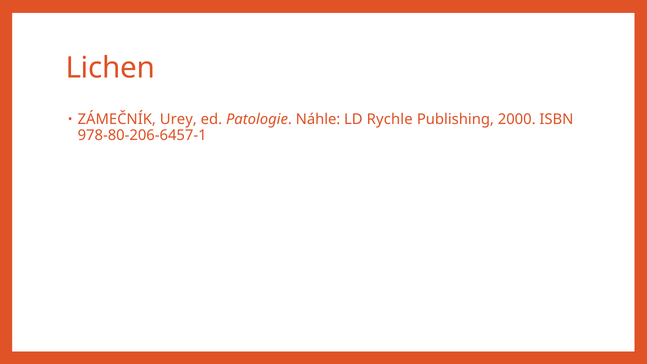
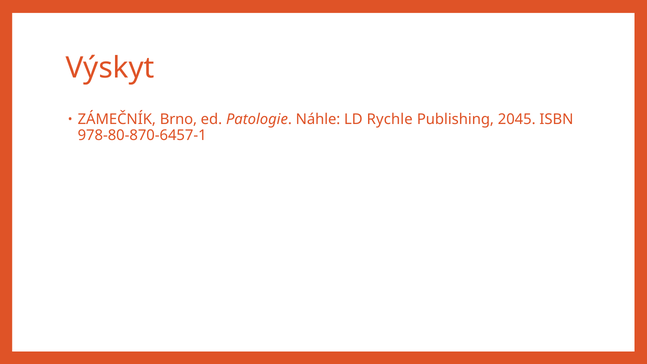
Lichen: Lichen -> Výskyt
Urey: Urey -> Brno
2000: 2000 -> 2045
978-80-206-6457-1: 978-80-206-6457-1 -> 978-80-870-6457-1
